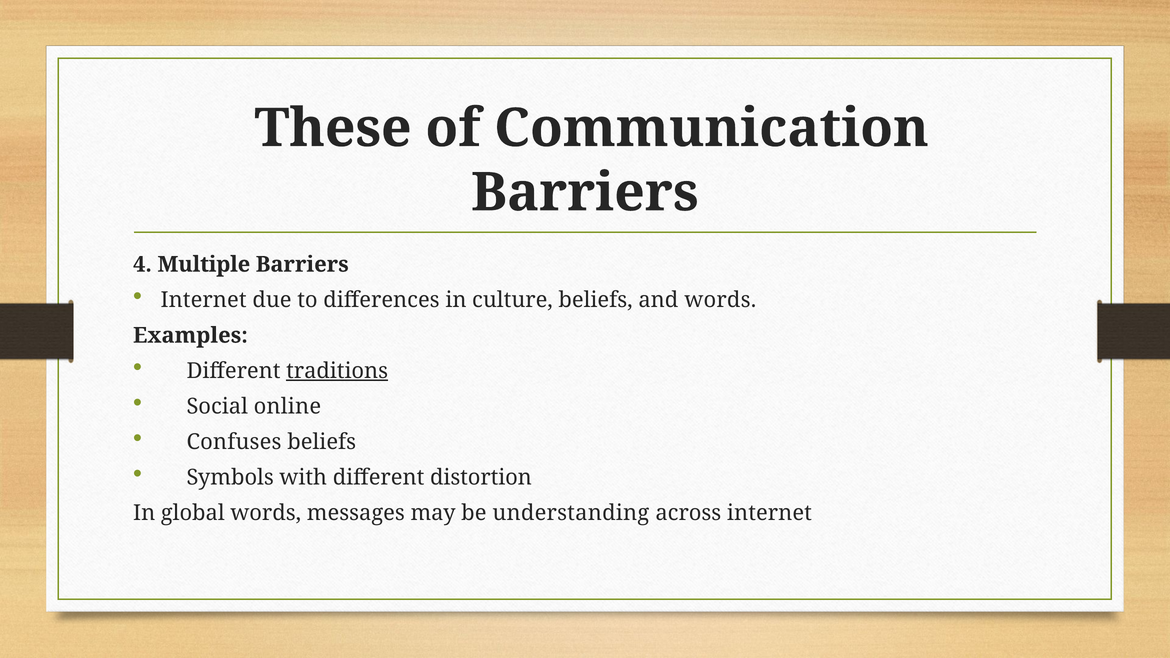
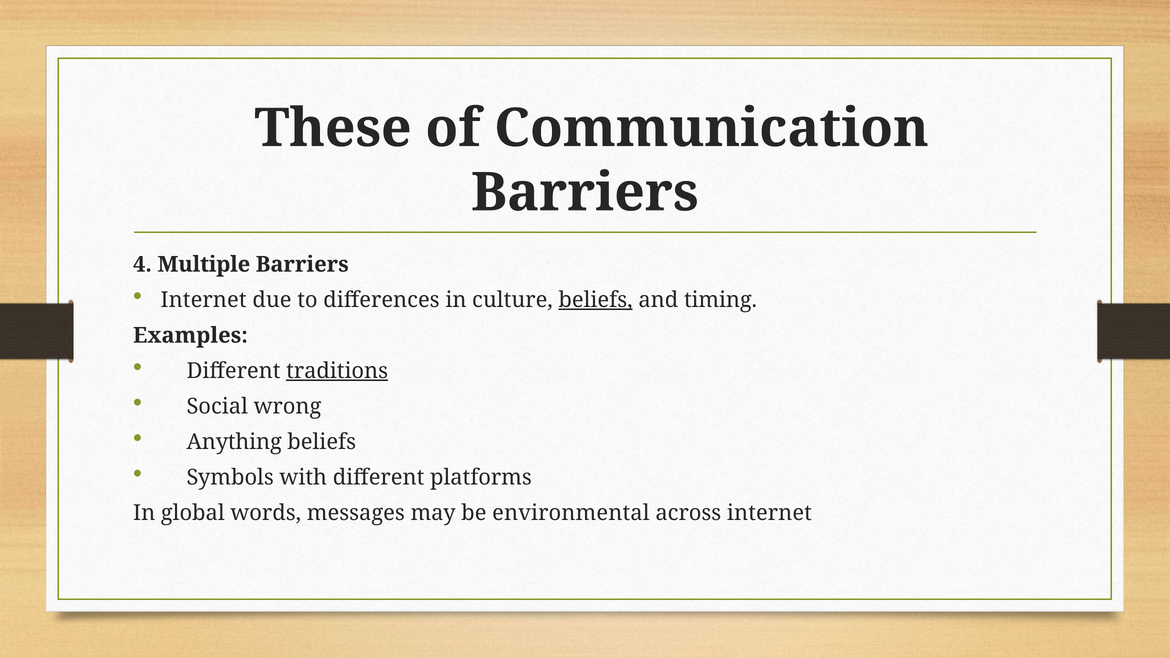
beliefs at (596, 300) underline: none -> present
and words: words -> timing
online: online -> wrong
Confuses: Confuses -> Anything
distortion: distortion -> platforms
understanding: understanding -> environmental
